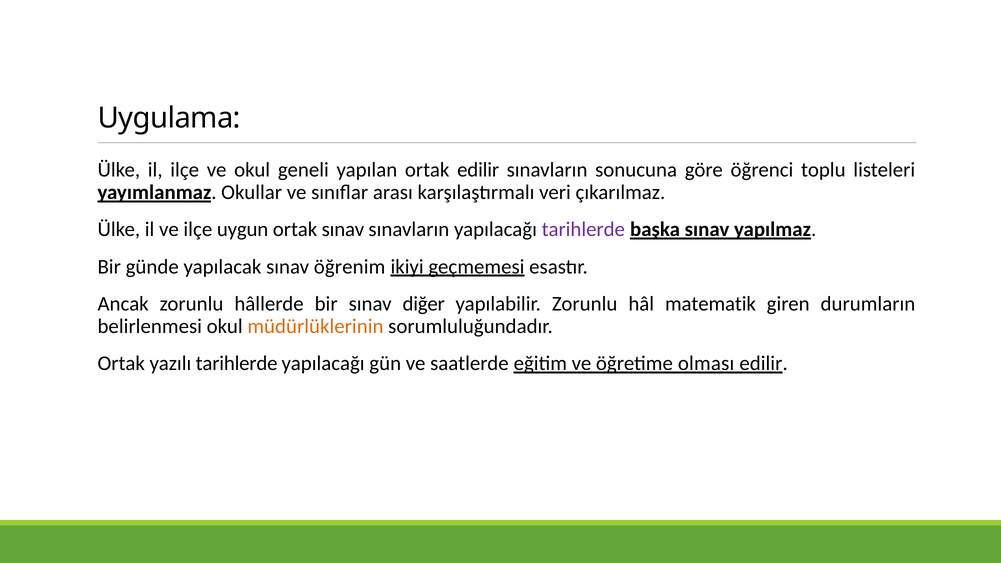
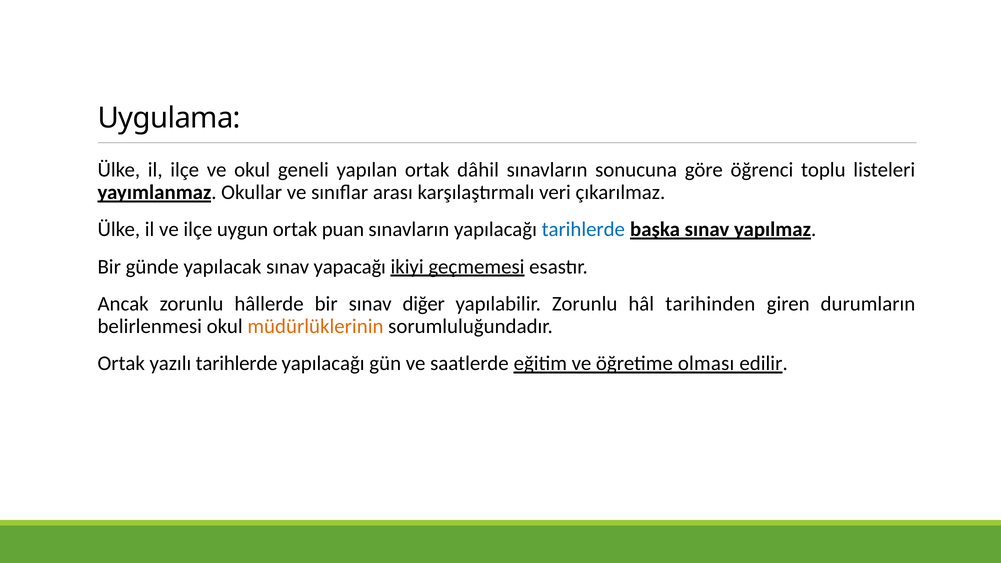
ortak edilir: edilir -> dâhil
ortak sınav: sınav -> puan
tarihlerde at (583, 230) colour: purple -> blue
öğrenim: öğrenim -> yapacağı
matematik: matematik -> tarihinden
